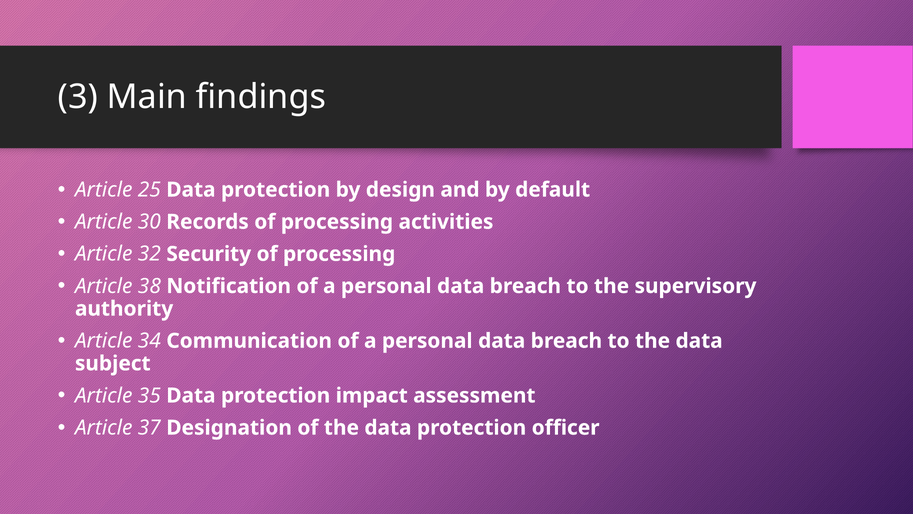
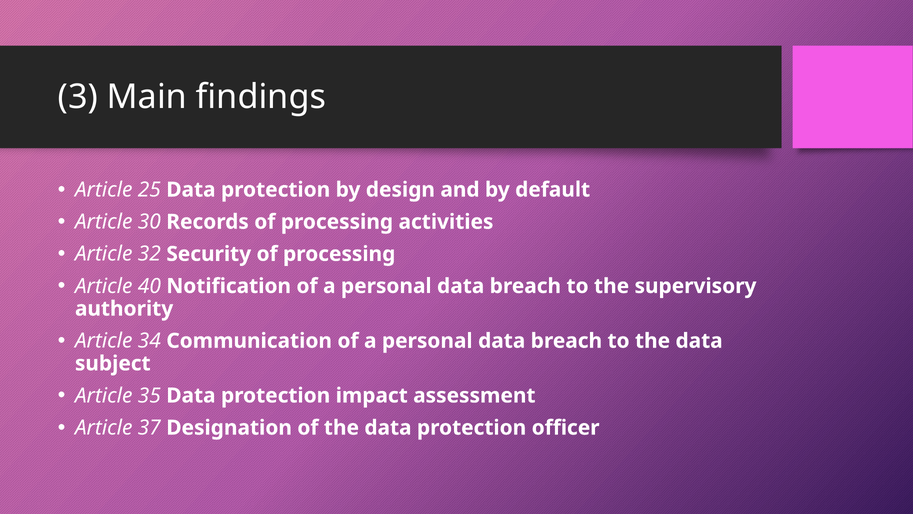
38: 38 -> 40
